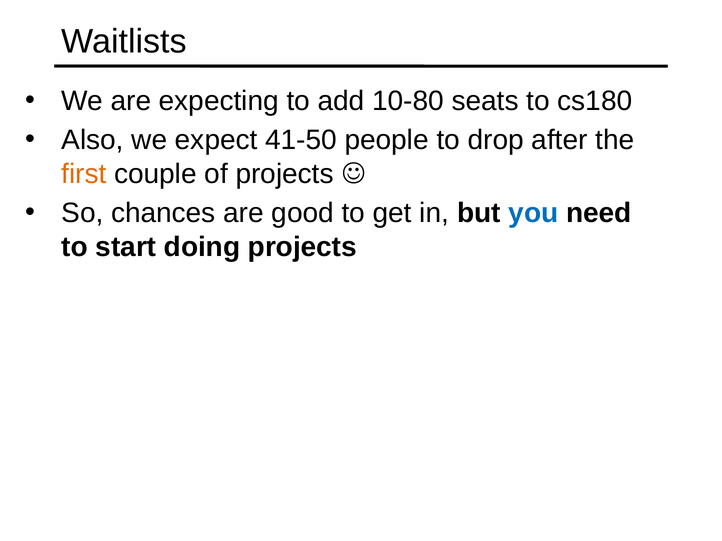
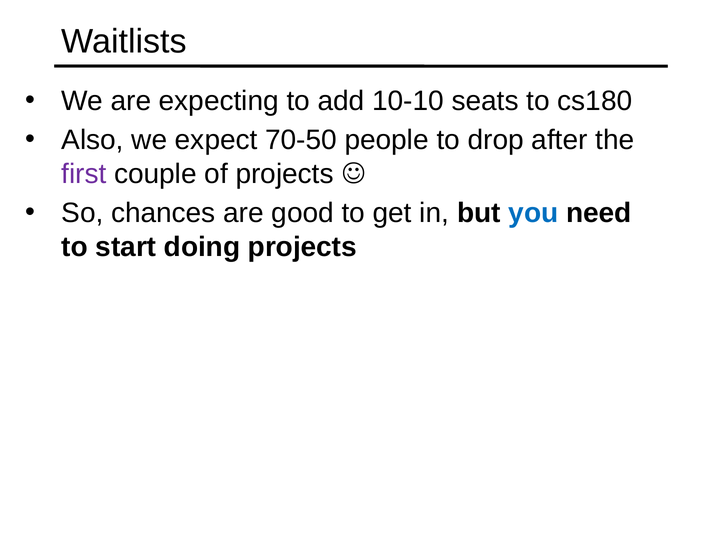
10-80: 10-80 -> 10-10
41-50: 41-50 -> 70-50
first colour: orange -> purple
